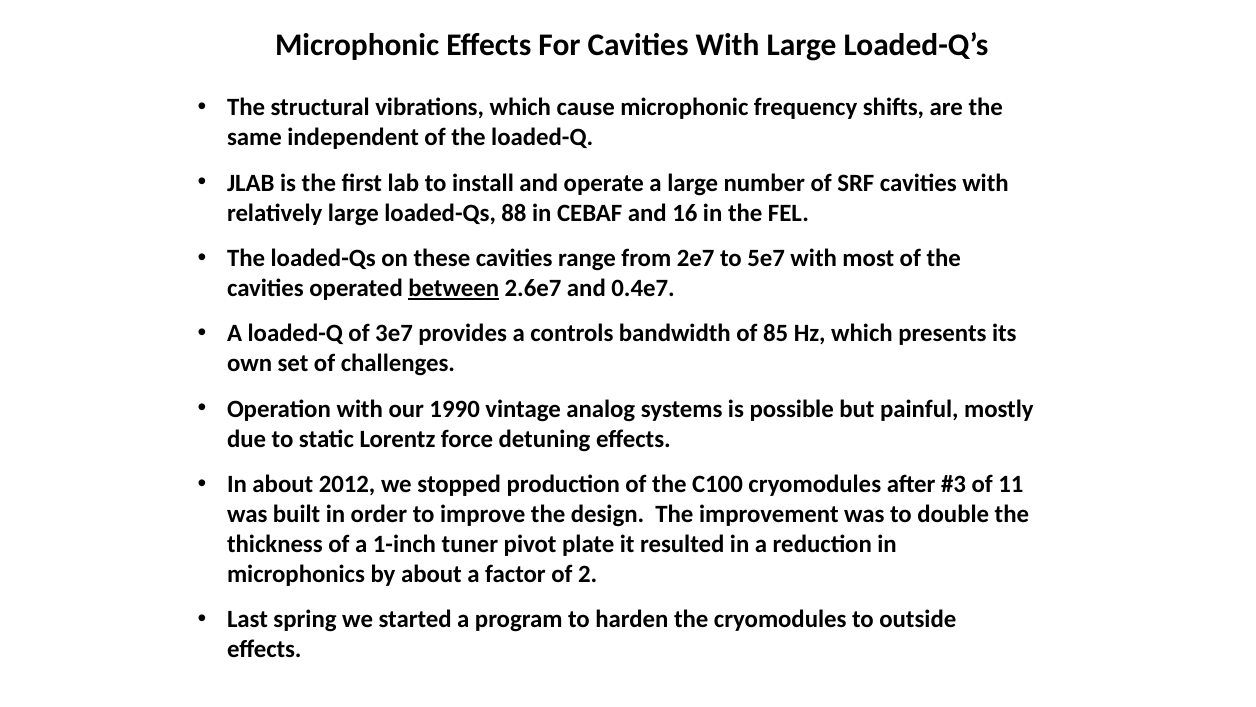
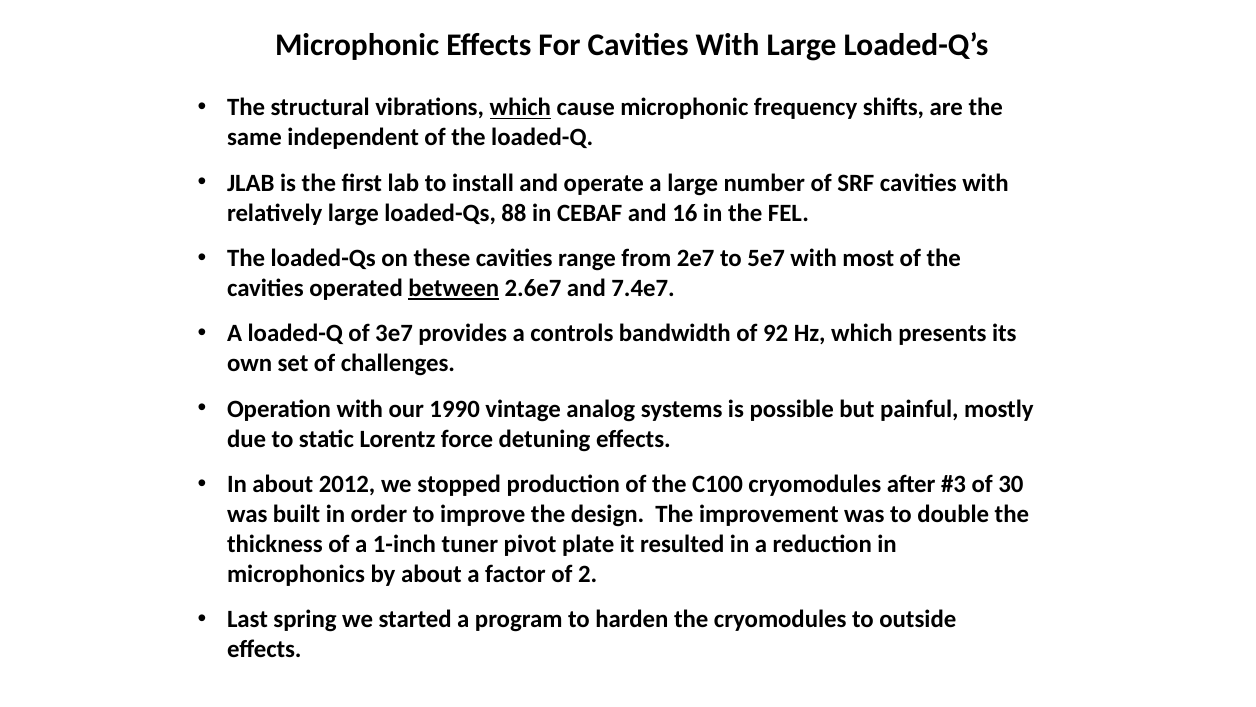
which at (520, 108) underline: none -> present
0.4e7: 0.4e7 -> 7.4e7
85: 85 -> 92
11: 11 -> 30
